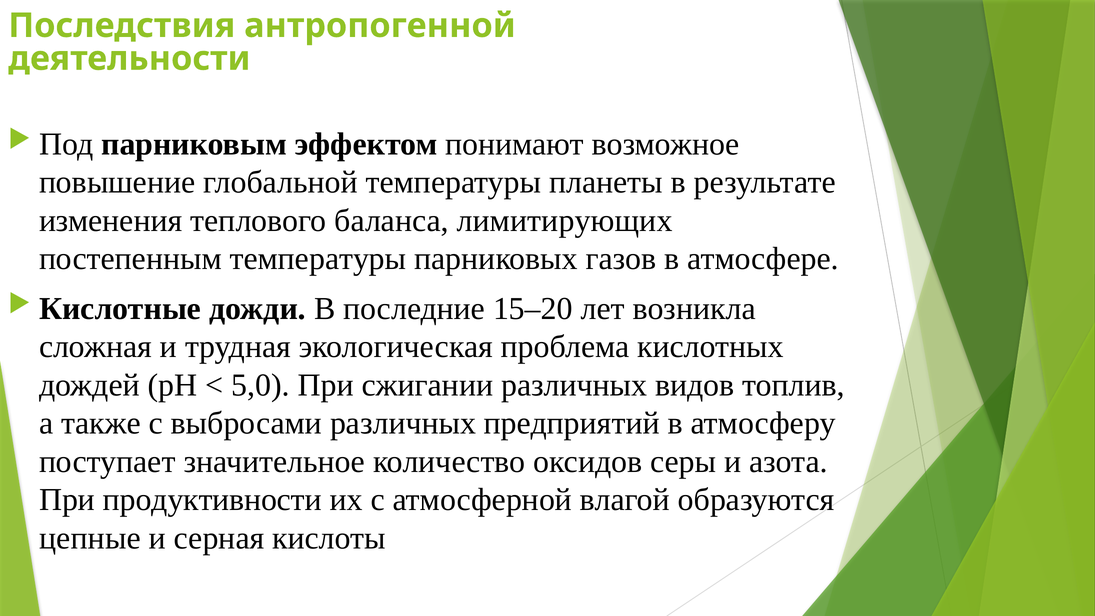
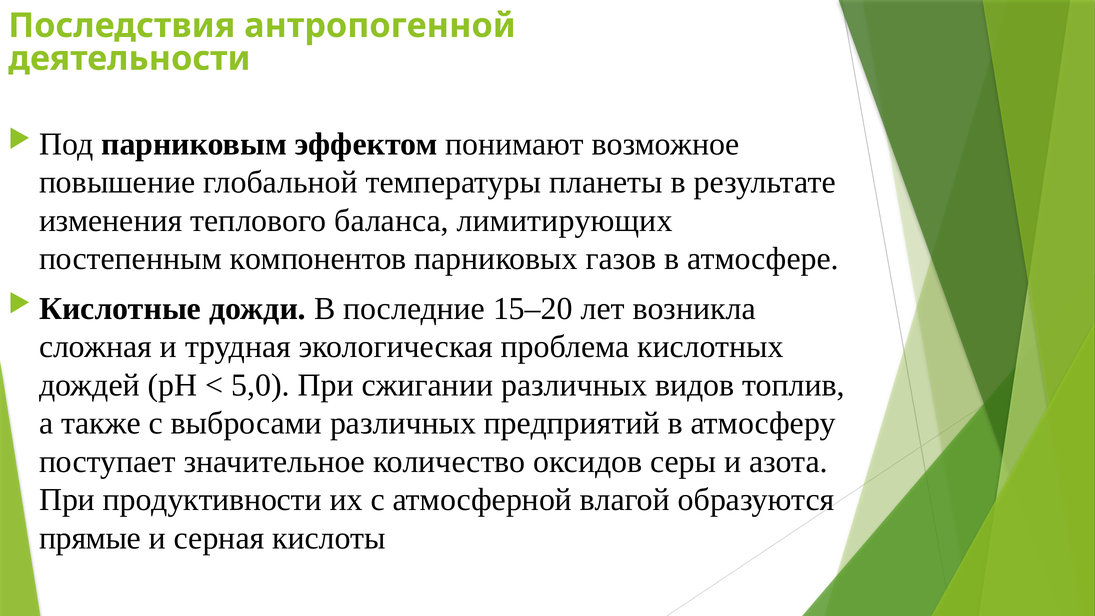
постепенным температуры: температуры -> компонентов
цепные: цепные -> прямые
